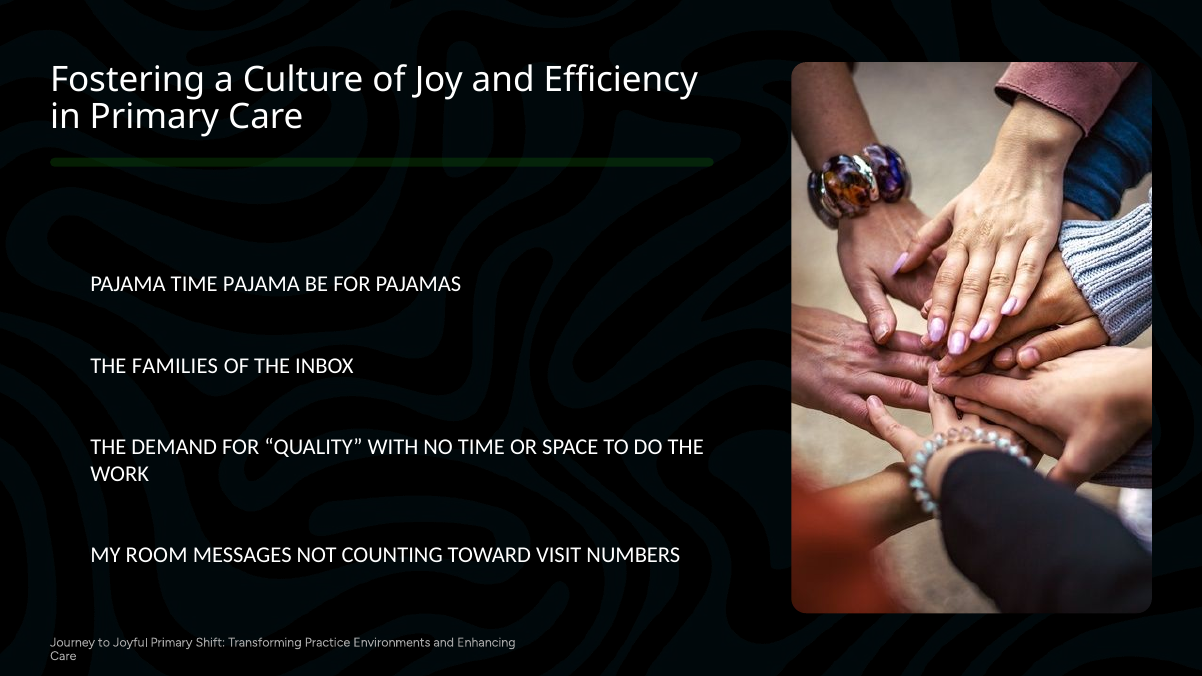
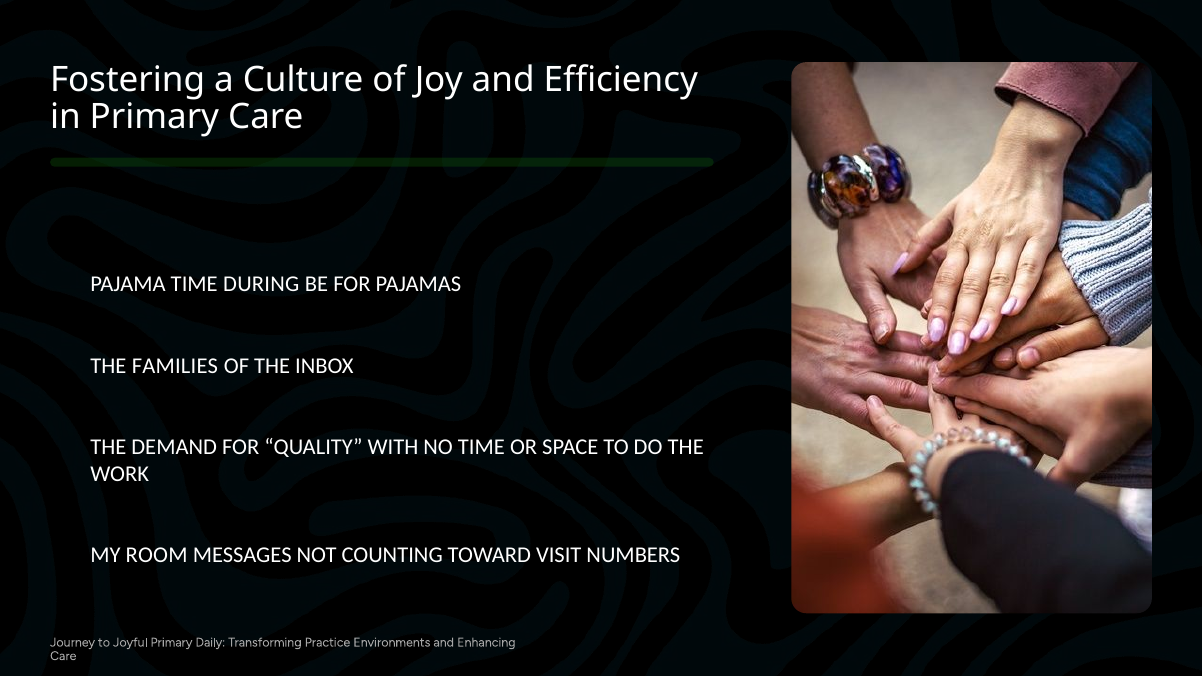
TIME PAJAMA: PAJAMA -> DURING
Shift: Shift -> Daily
